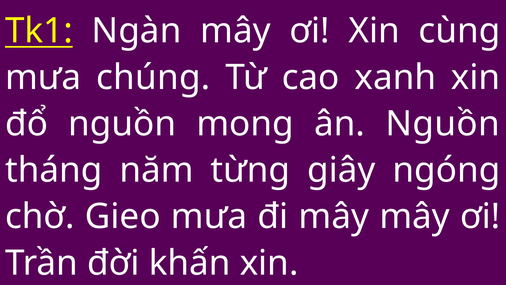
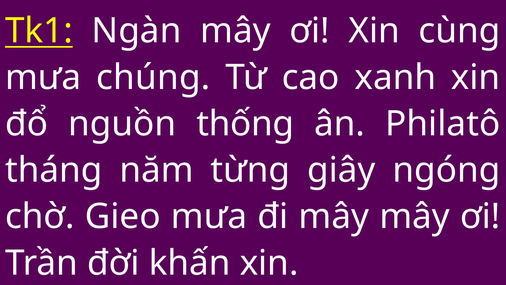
mong: mong -> thống
ân Nguồn: Nguồn -> Philatô
